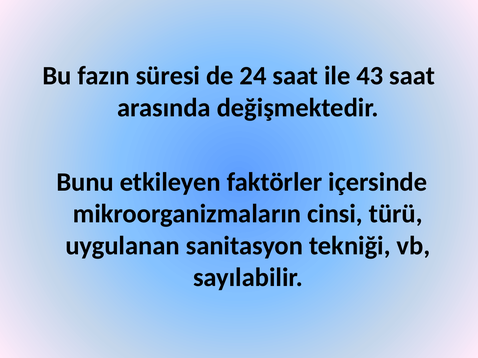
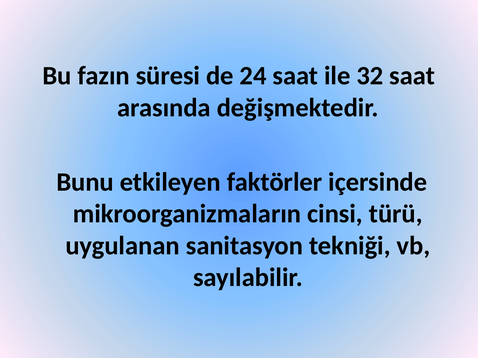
43: 43 -> 32
